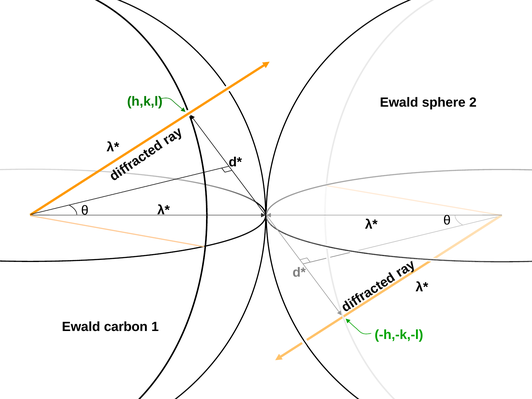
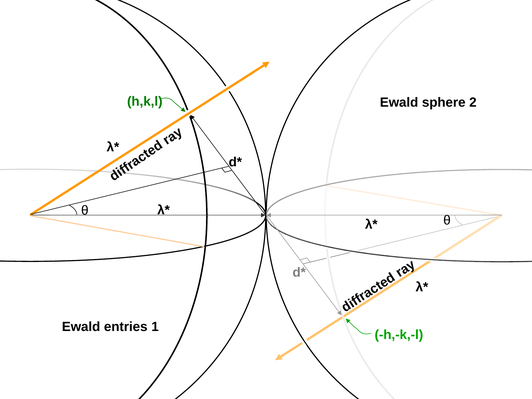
carbon: carbon -> entries
